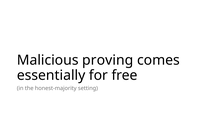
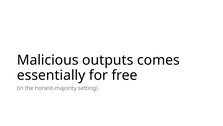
proving: proving -> outputs
